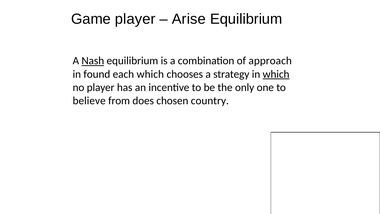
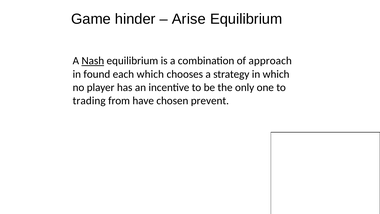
Game player: player -> hinder
which at (276, 74) underline: present -> none
believe: believe -> trading
does: does -> have
country: country -> prevent
